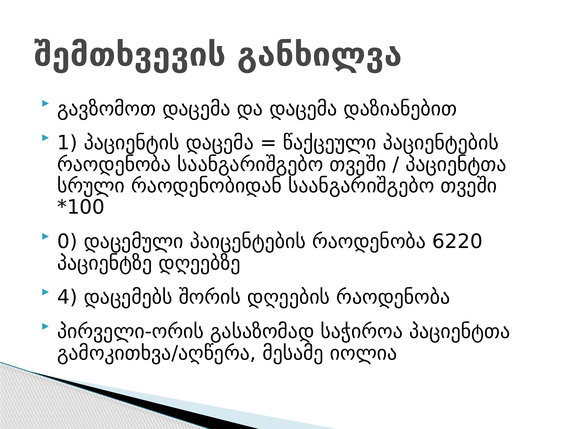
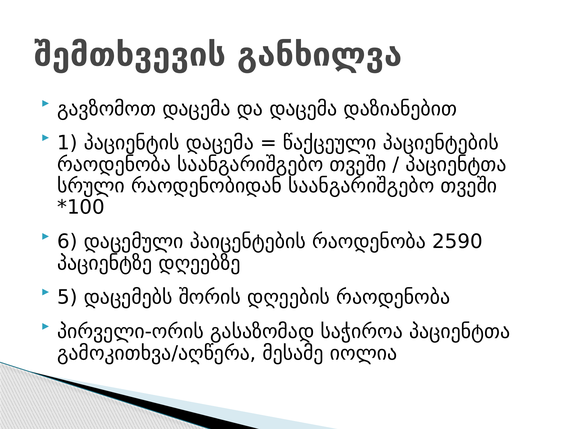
0: 0 -> 6
6220: 6220 -> 2590
4: 4 -> 5
